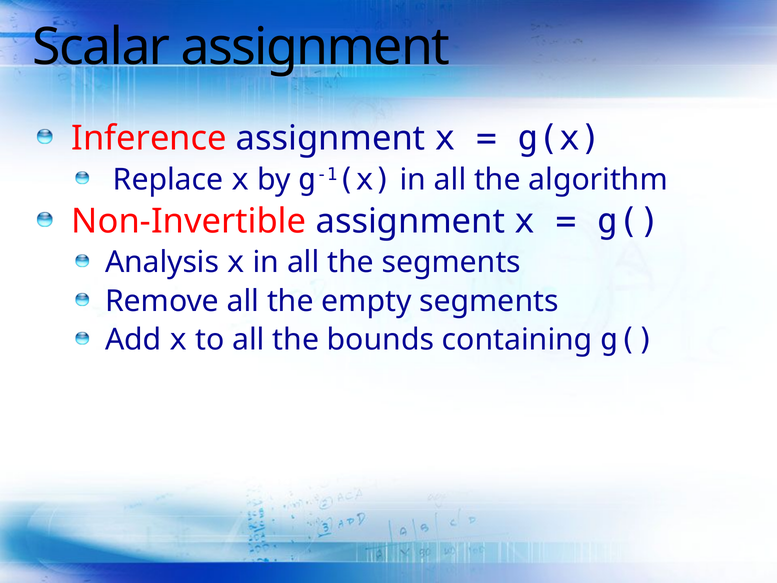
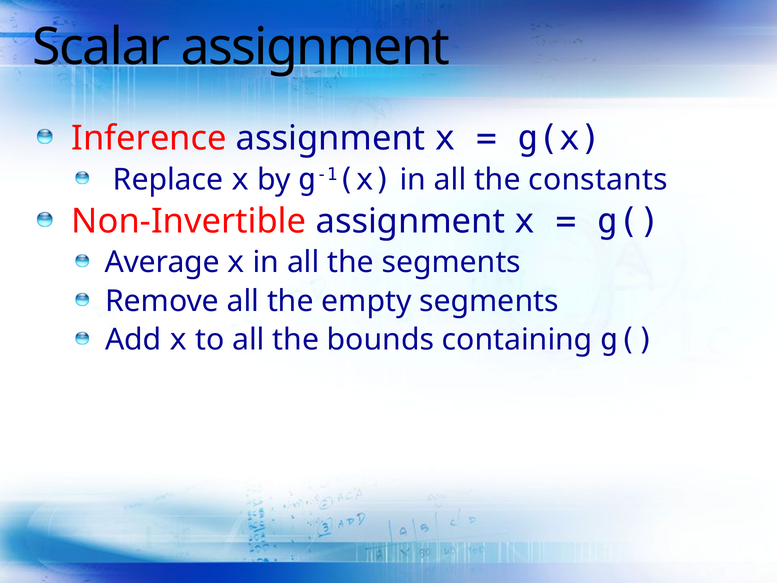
algorithm: algorithm -> constants
Analysis: Analysis -> Average
